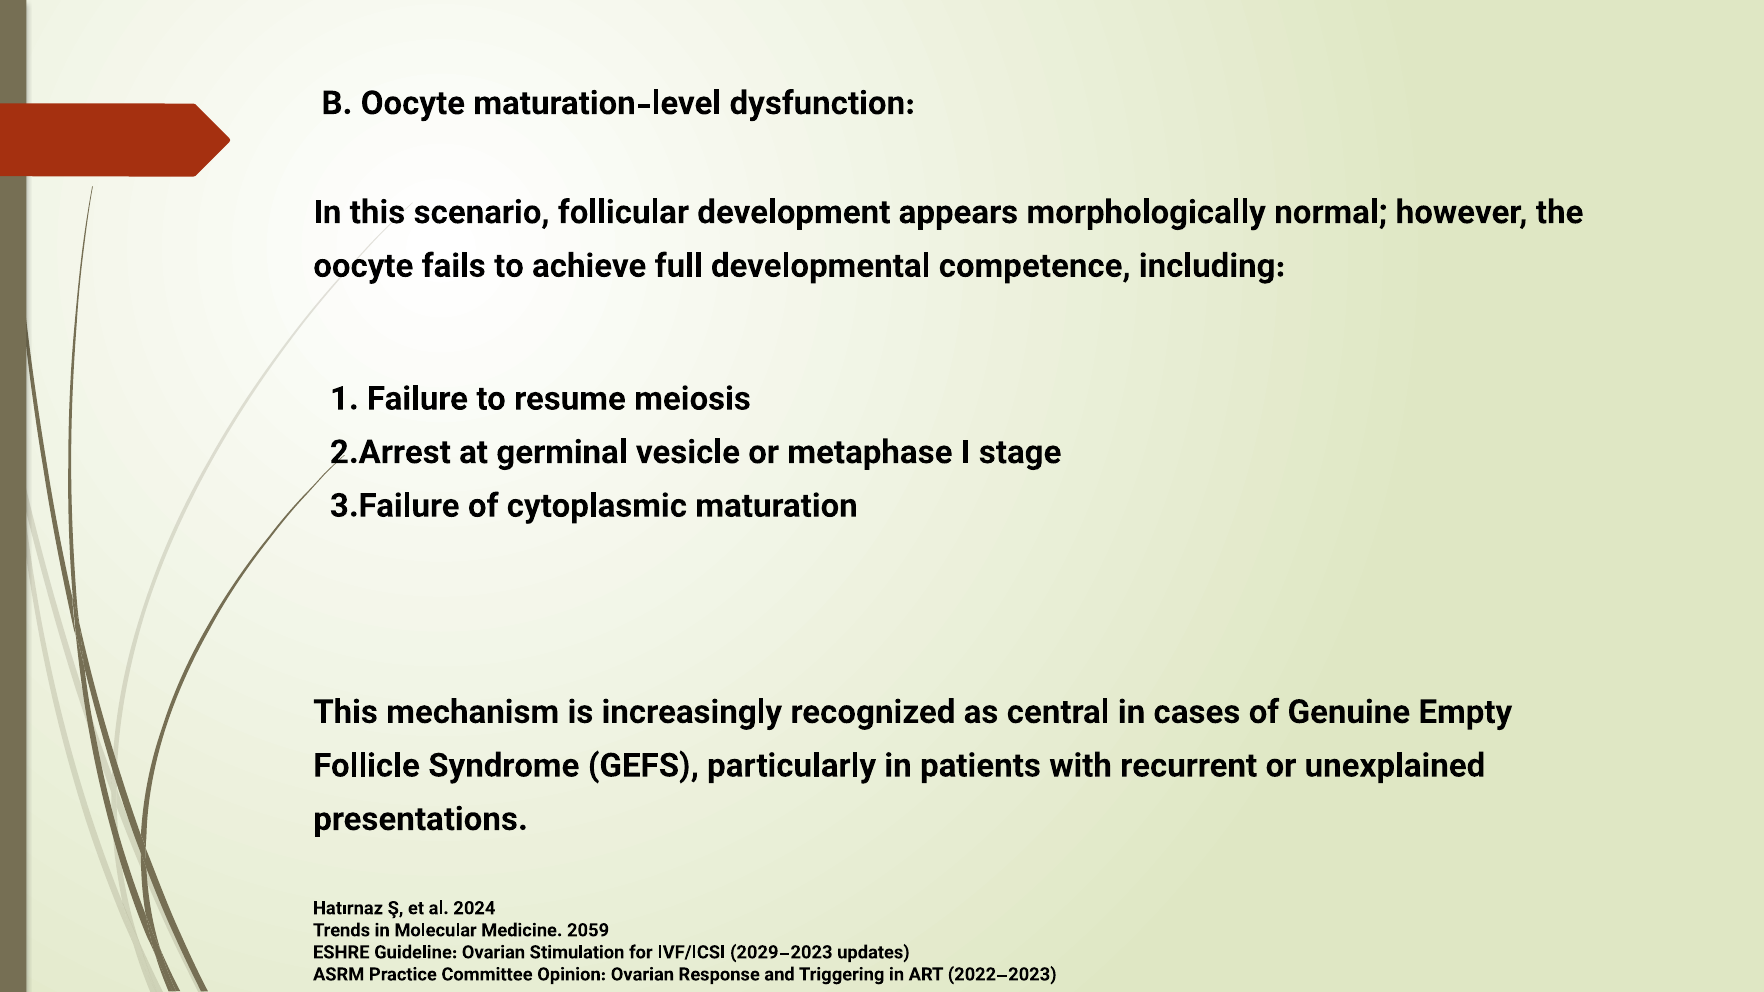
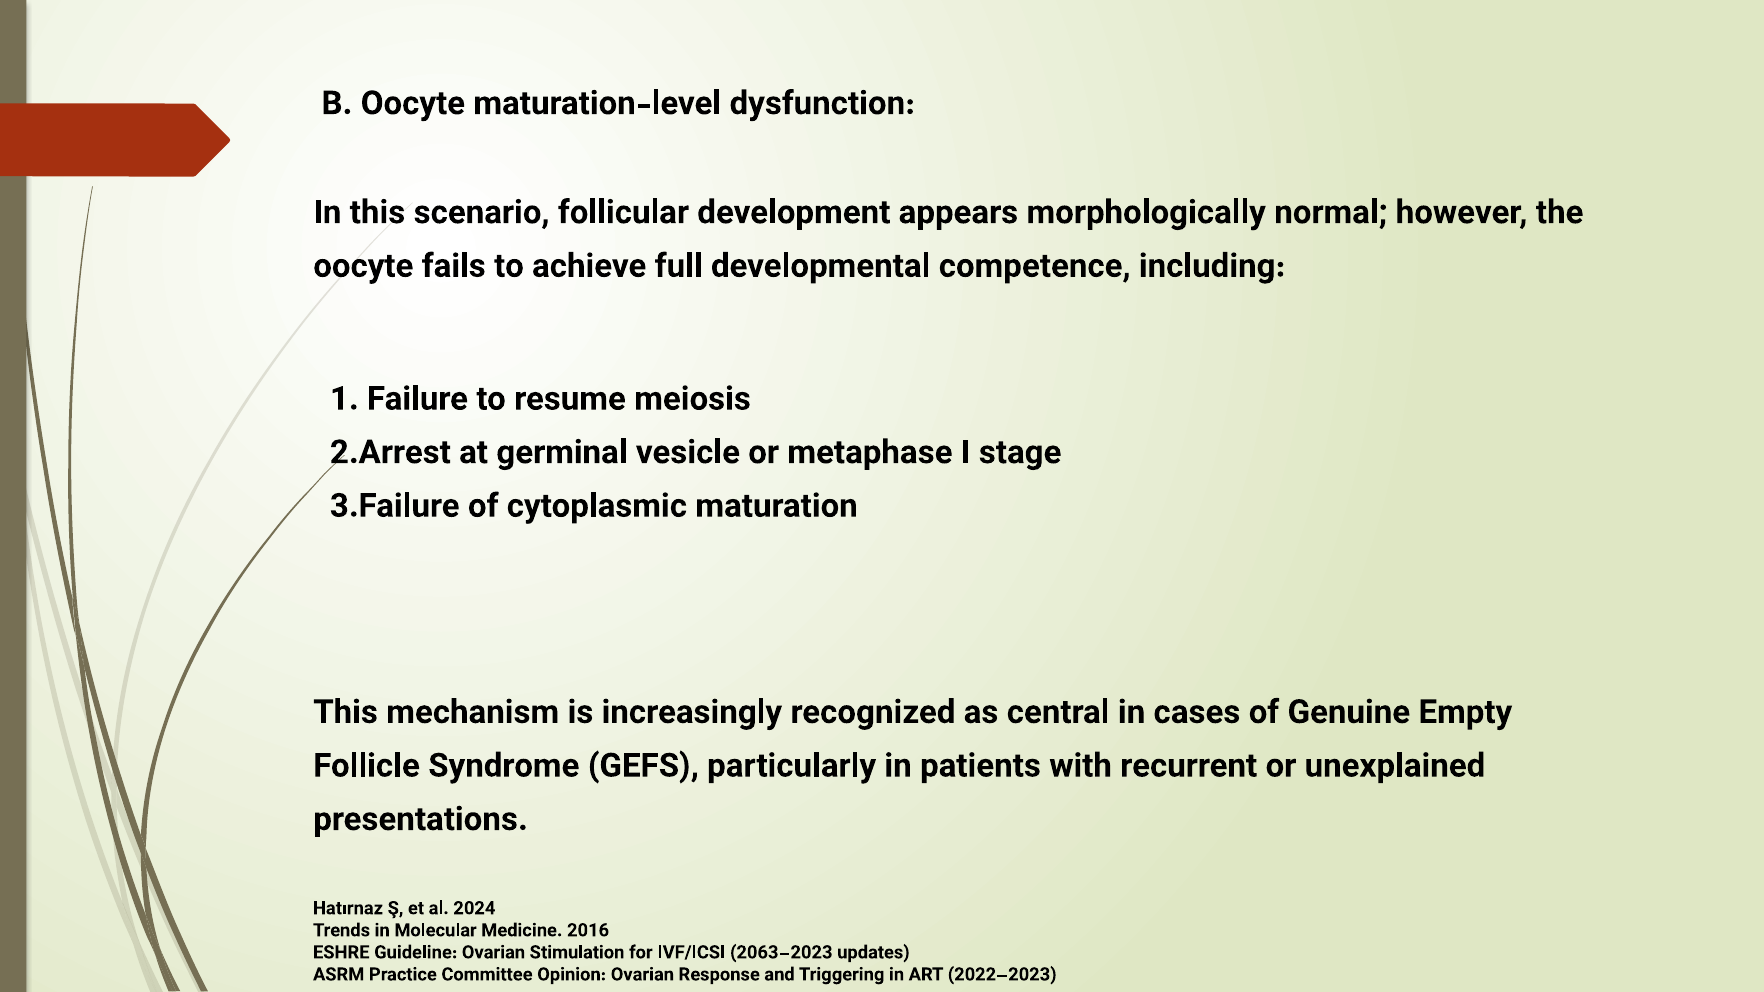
2059: 2059 -> 2016
2029–2023: 2029–2023 -> 2063–2023
